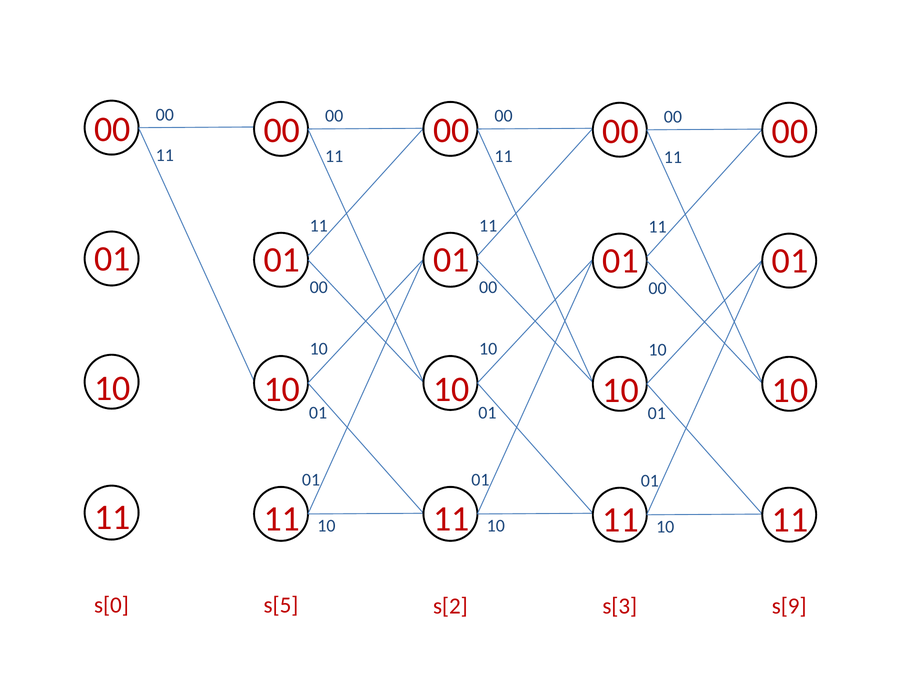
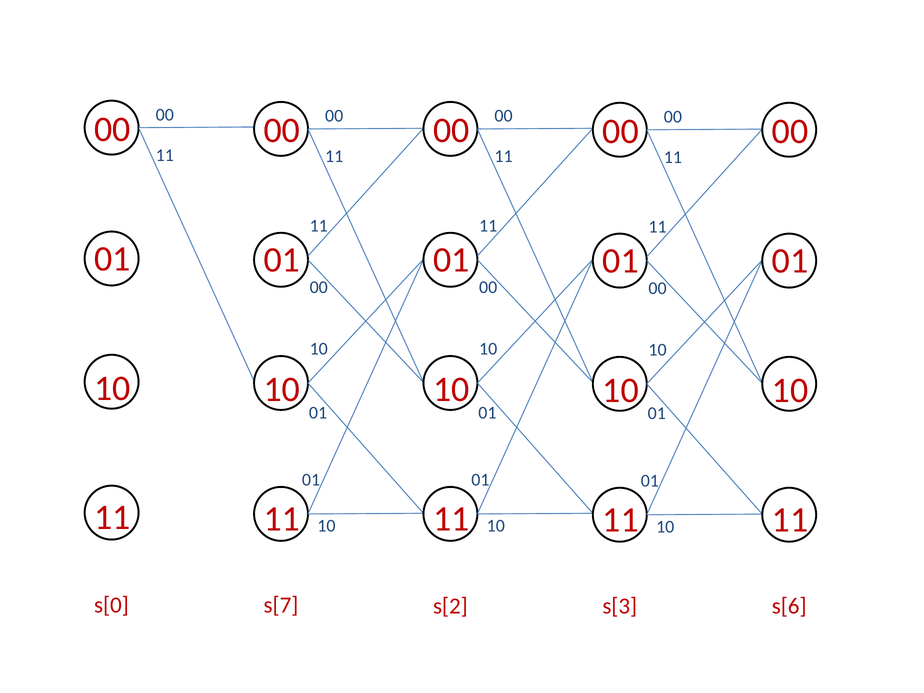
s[5: s[5 -> s[7
s[9: s[9 -> s[6
